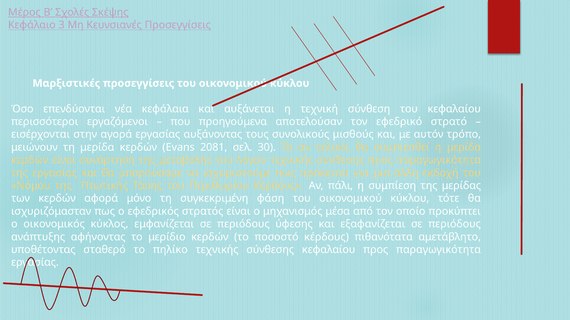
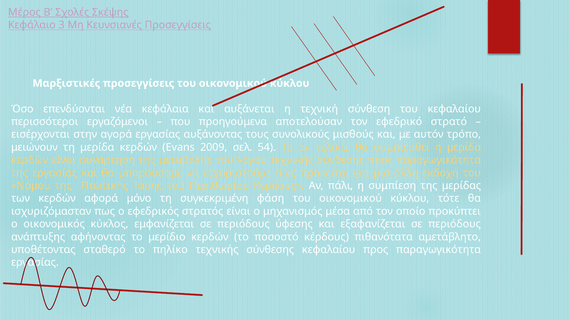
2081: 2081 -> 2009
30: 30 -> 54
